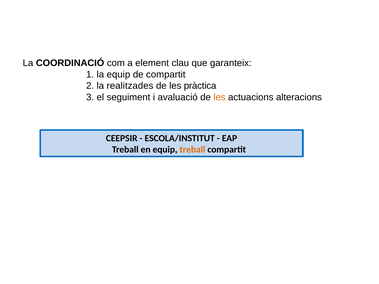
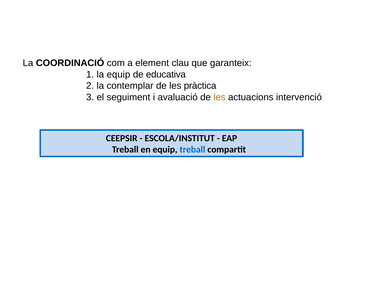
de compartit: compartit -> educativa
realitzades: realitzades -> contemplar
alteracions: alteracions -> intervenció
treball at (192, 150) colour: orange -> blue
